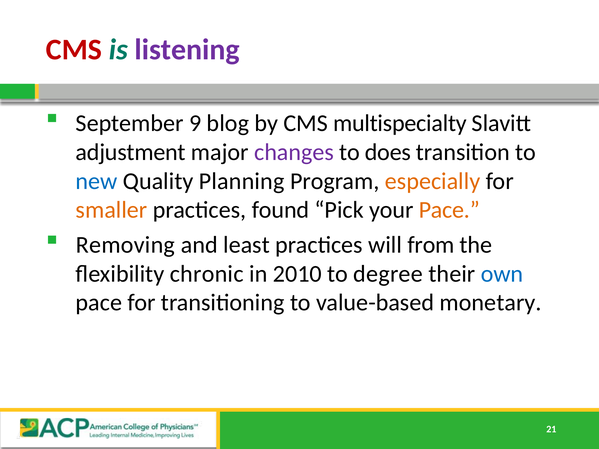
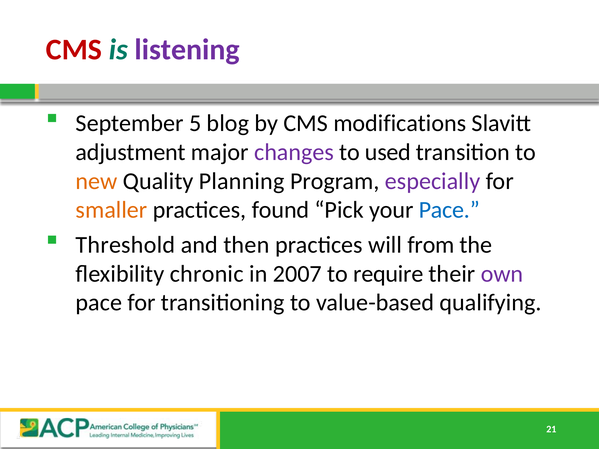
9: 9 -> 5
multispecialty: multispecialty -> modifications
does: does -> used
new colour: blue -> orange
especially colour: orange -> purple
Pace at (449, 210) colour: orange -> blue
Removing: Removing -> Threshold
least: least -> then
2010: 2010 -> 2007
degree: degree -> require
own colour: blue -> purple
monetary: monetary -> qualifying
